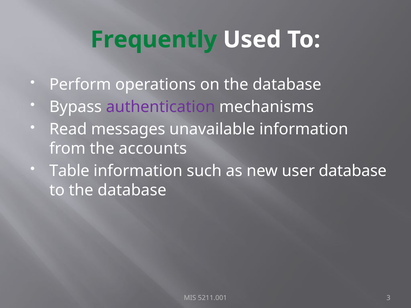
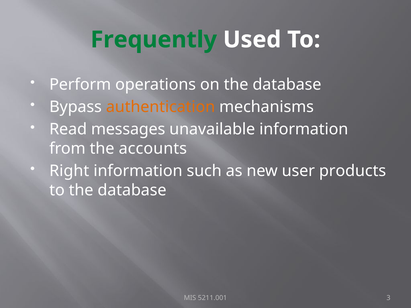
authentication colour: purple -> orange
Table: Table -> Right
user database: database -> products
